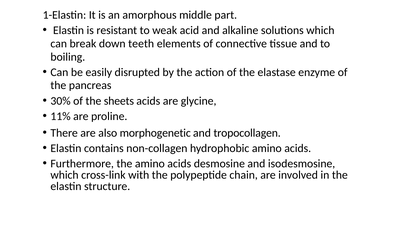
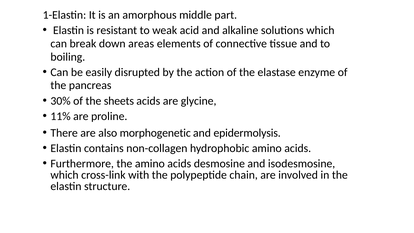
teeth: teeth -> areas
tropocollagen: tropocollagen -> epidermolysis
